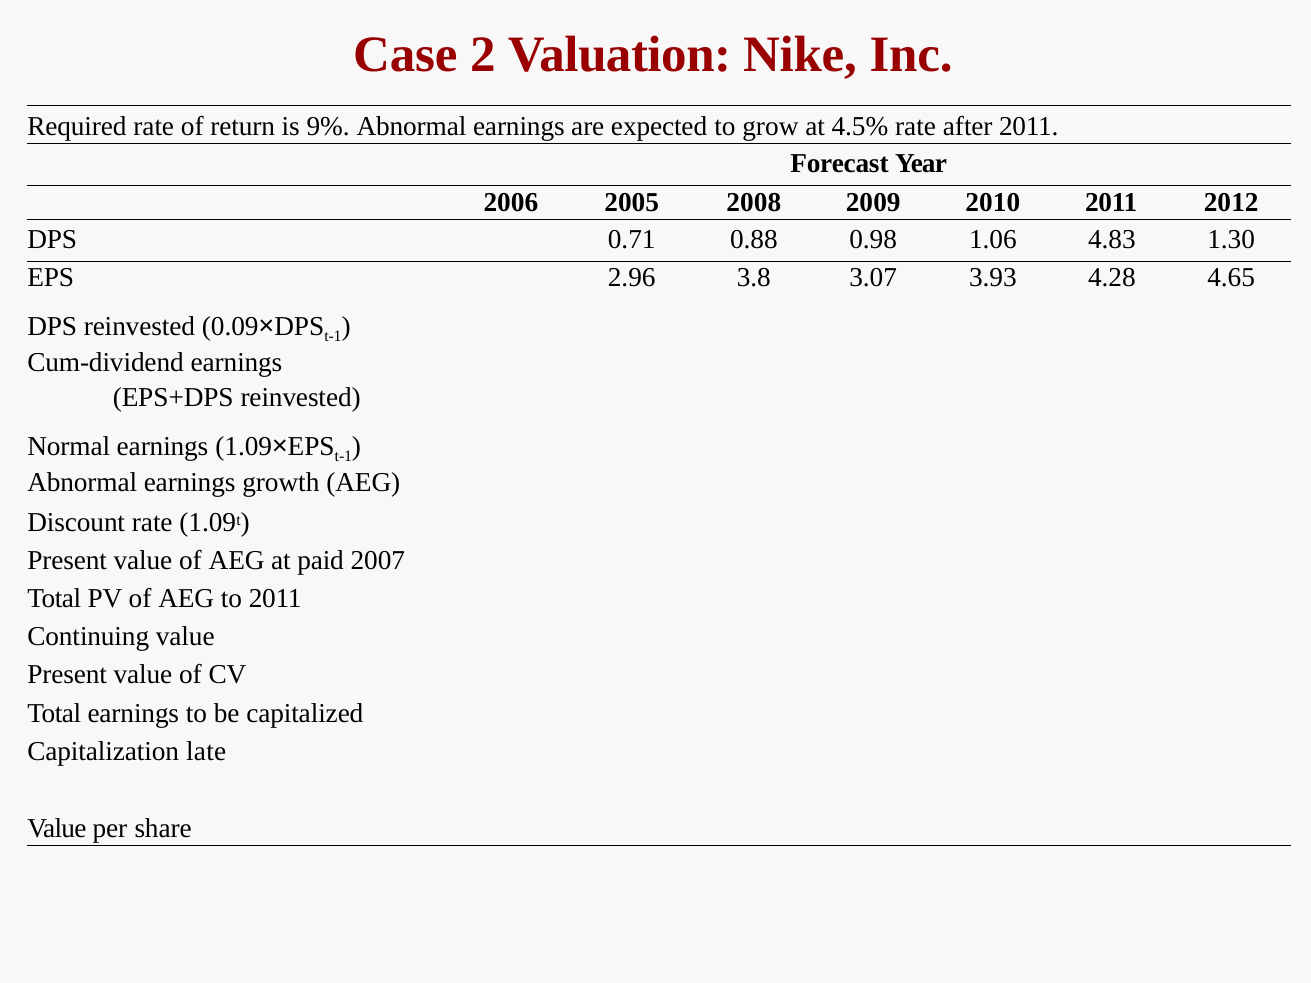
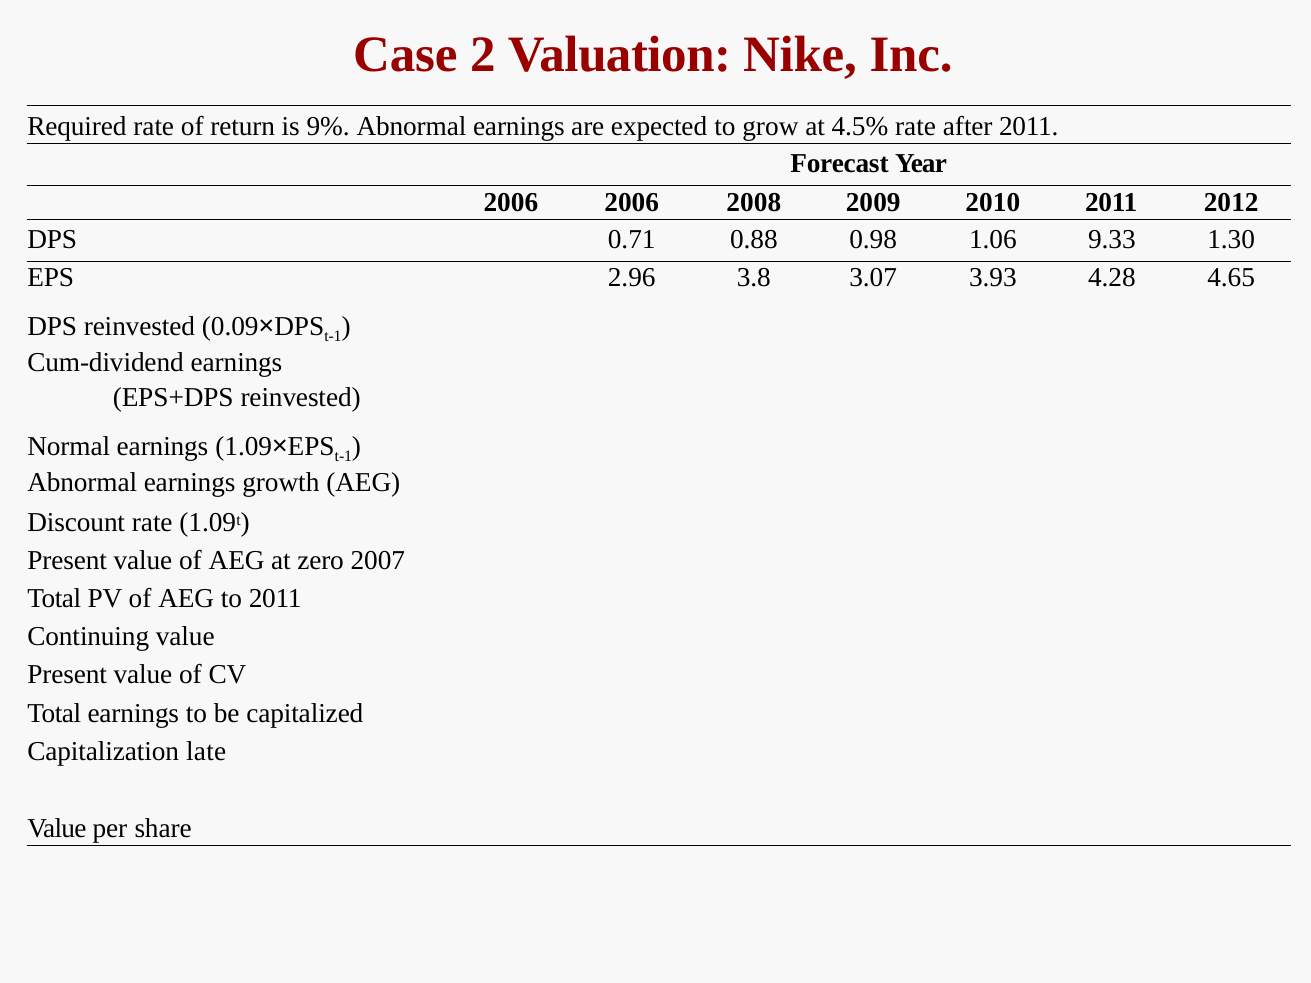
2006 2005: 2005 -> 2006
4.83: 4.83 -> 9.33
paid: paid -> zero
